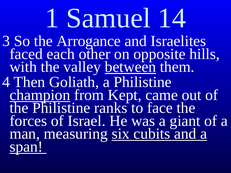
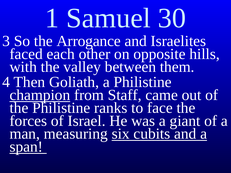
14: 14 -> 30
between underline: present -> none
Kept: Kept -> Staff
